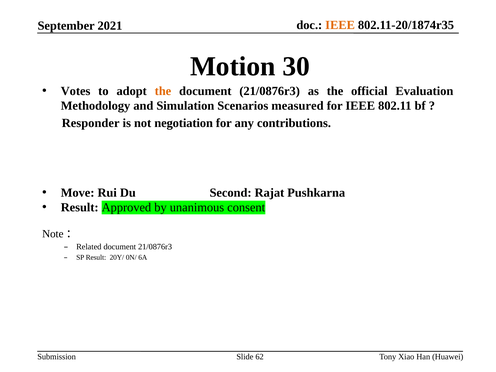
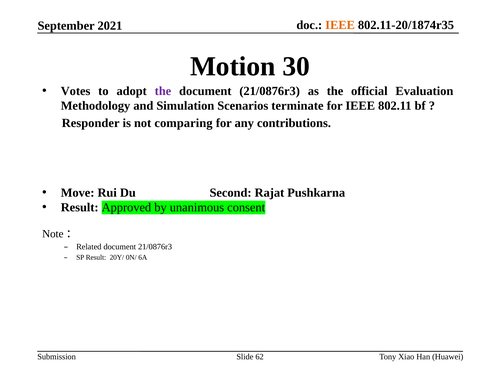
the at (163, 91) colour: orange -> purple
measured: measured -> terminate
negotiation: negotiation -> comparing
